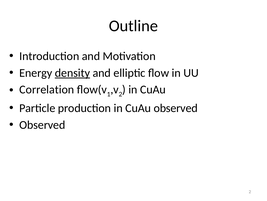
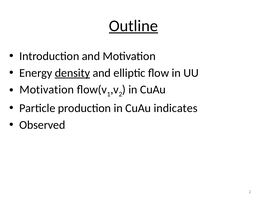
Outline underline: none -> present
Correlation at (47, 89): Correlation -> Motivation
CuAu observed: observed -> indicates
